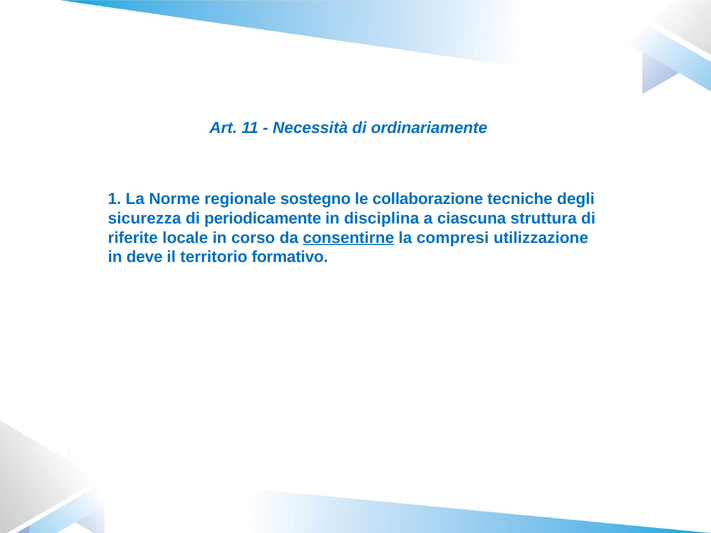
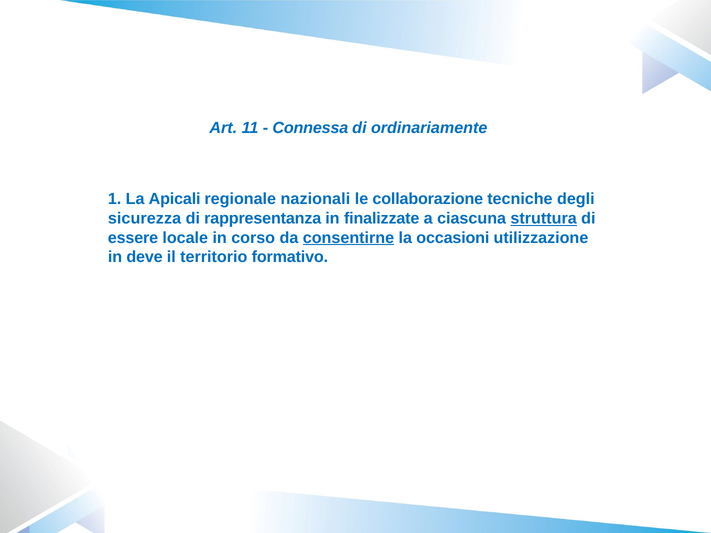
Necessità: Necessità -> Connessa
Norme: Norme -> Apicali
sostegno: sostegno -> nazionali
periodicamente: periodicamente -> rappresentanza
disciplina: disciplina -> finalizzate
struttura underline: none -> present
riferite: riferite -> essere
compresi: compresi -> occasioni
